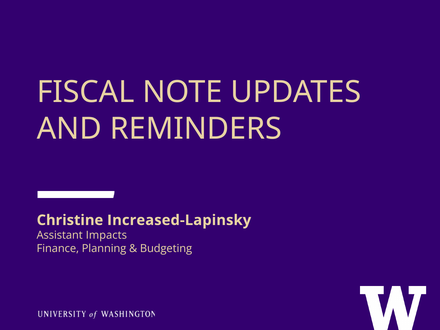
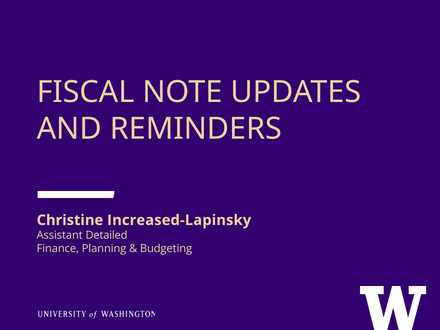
Impacts: Impacts -> Detailed
